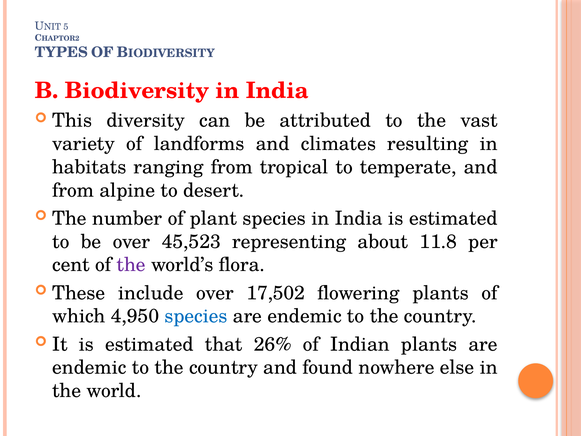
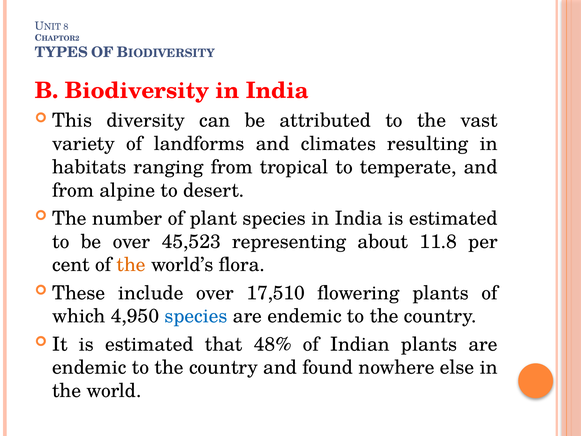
5: 5 -> 8
the at (131, 265) colour: purple -> orange
17,502: 17,502 -> 17,510
26%: 26% -> 48%
